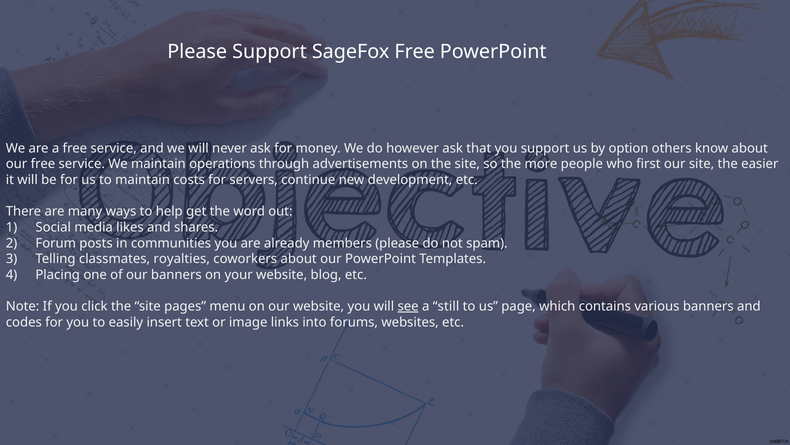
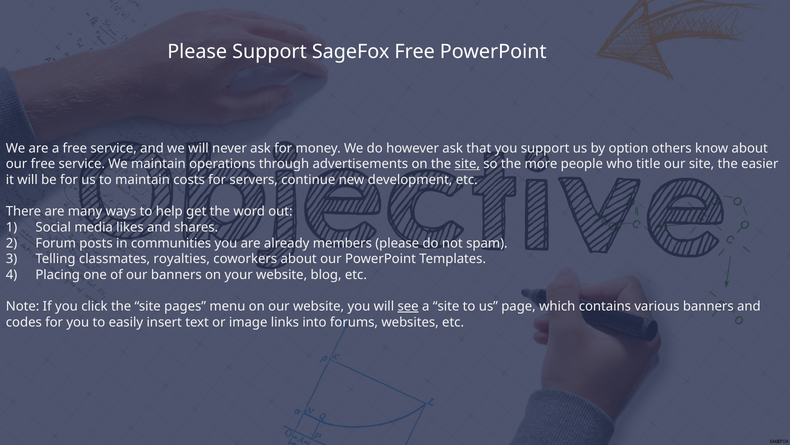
site at (467, 164) underline: none -> present
first: first -> title
a still: still -> site
